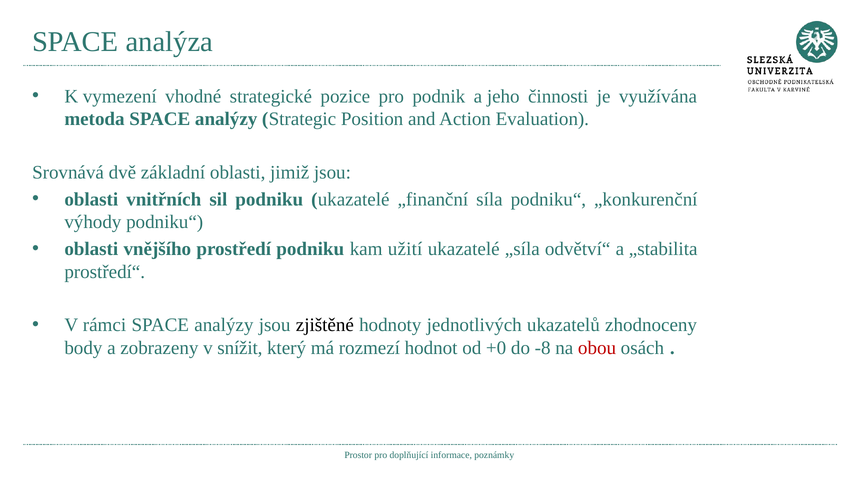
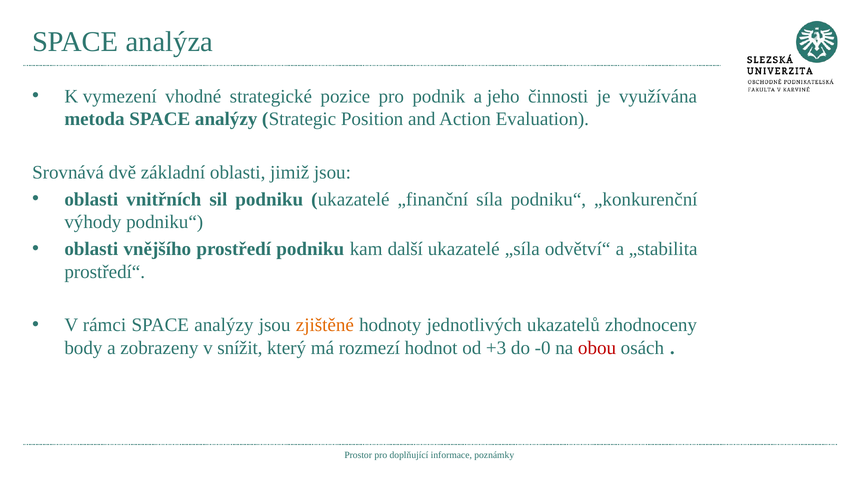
užití: užití -> další
zjištěné colour: black -> orange
+0: +0 -> +3
-8: -8 -> -0
